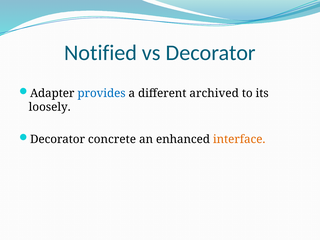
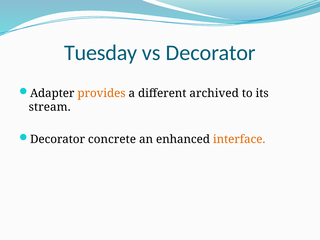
Notified: Notified -> Tuesday
provides colour: blue -> orange
loosely: loosely -> stream
